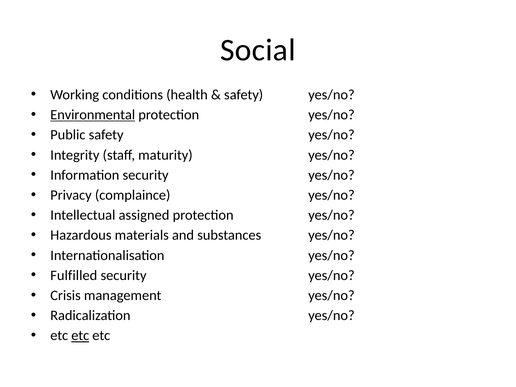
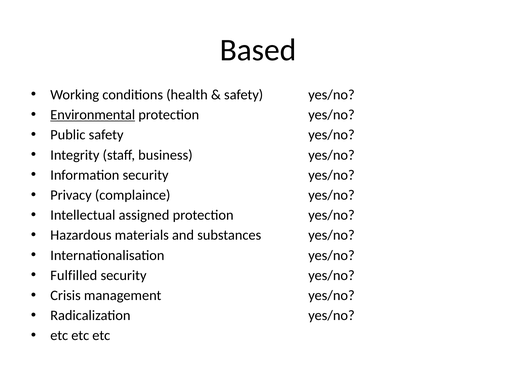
Social: Social -> Based
maturity: maturity -> business
etc at (80, 336) underline: present -> none
